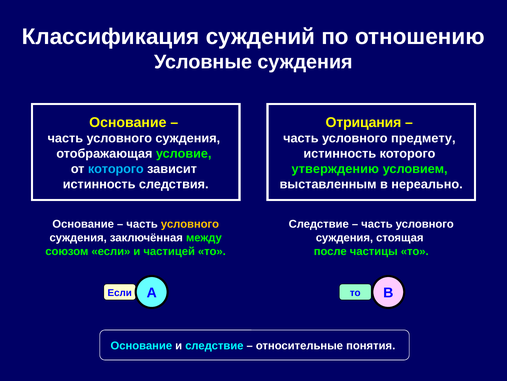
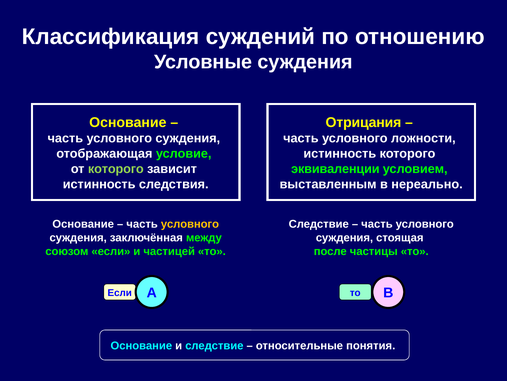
предмету: предмету -> ложности
которого at (116, 169) colour: light blue -> light green
утверждению: утверждению -> эквиваленции
